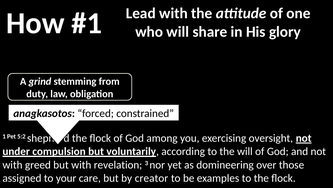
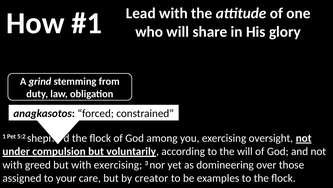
with revelation: revelation -> exercising
